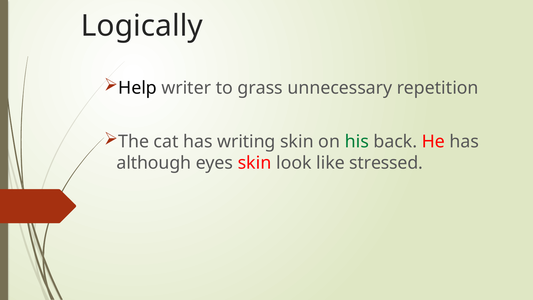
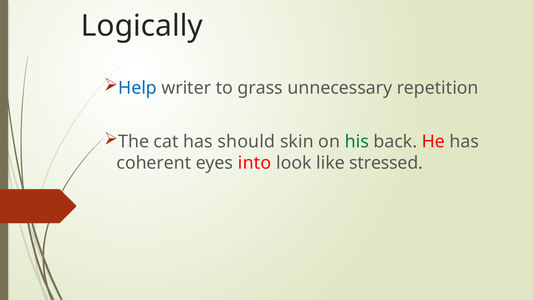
Help colour: black -> blue
writing: writing -> should
although: although -> coherent
eyes skin: skin -> into
